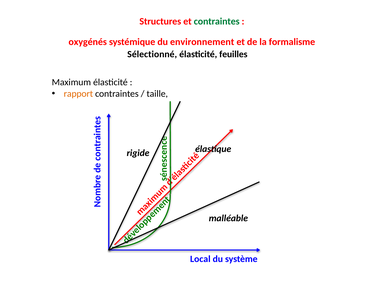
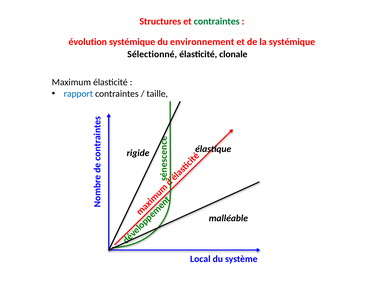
oxygénés: oxygénés -> évolution
la formalisme: formalisme -> systémique
feuilles: feuilles -> clonale
rapport colour: orange -> blue
